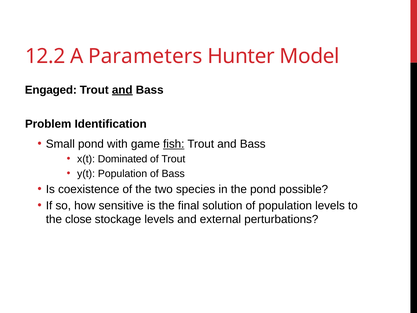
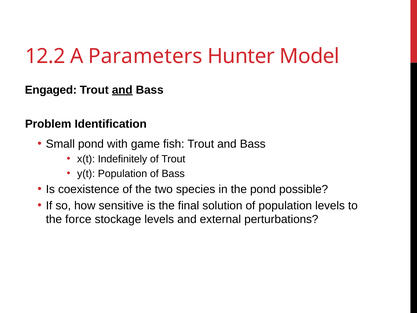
fish underline: present -> none
Dominated: Dominated -> Indeﬁnitely
close: close -> force
